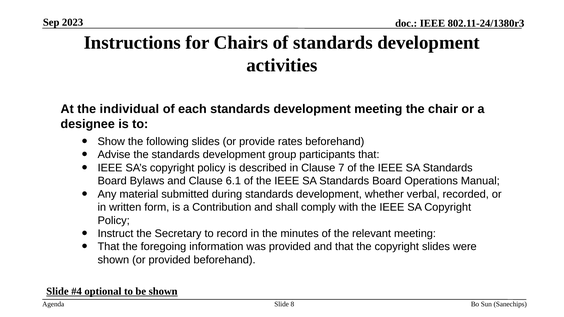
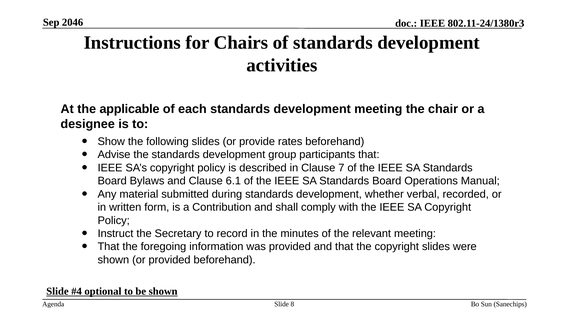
2023: 2023 -> 2046
individual: individual -> applicable
